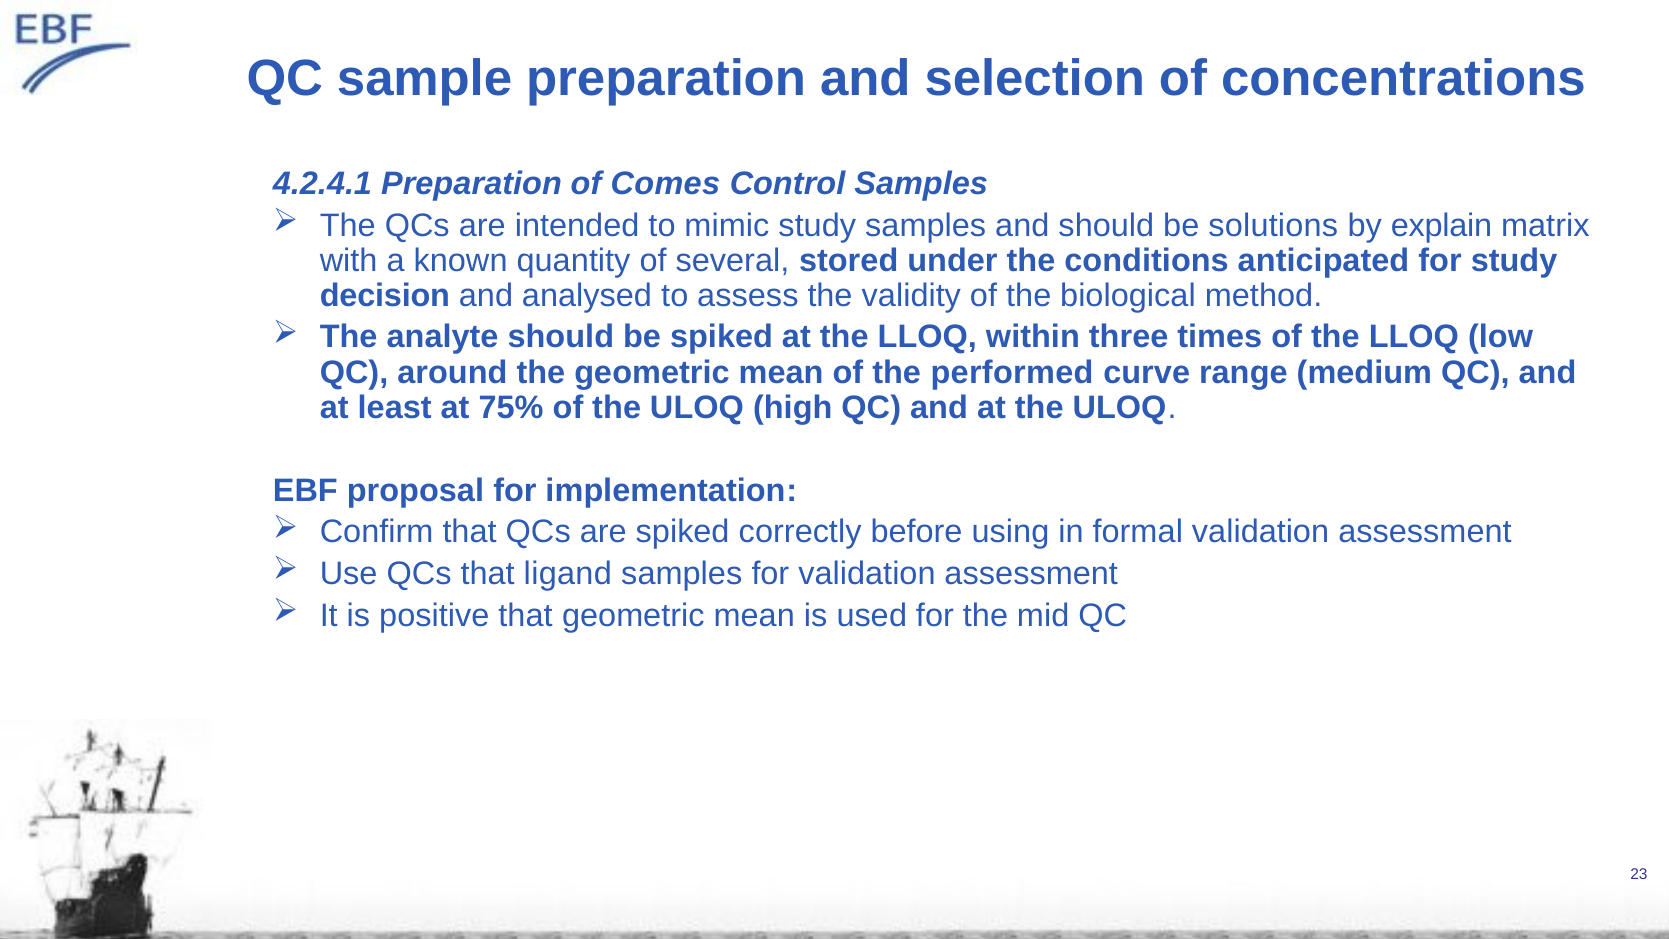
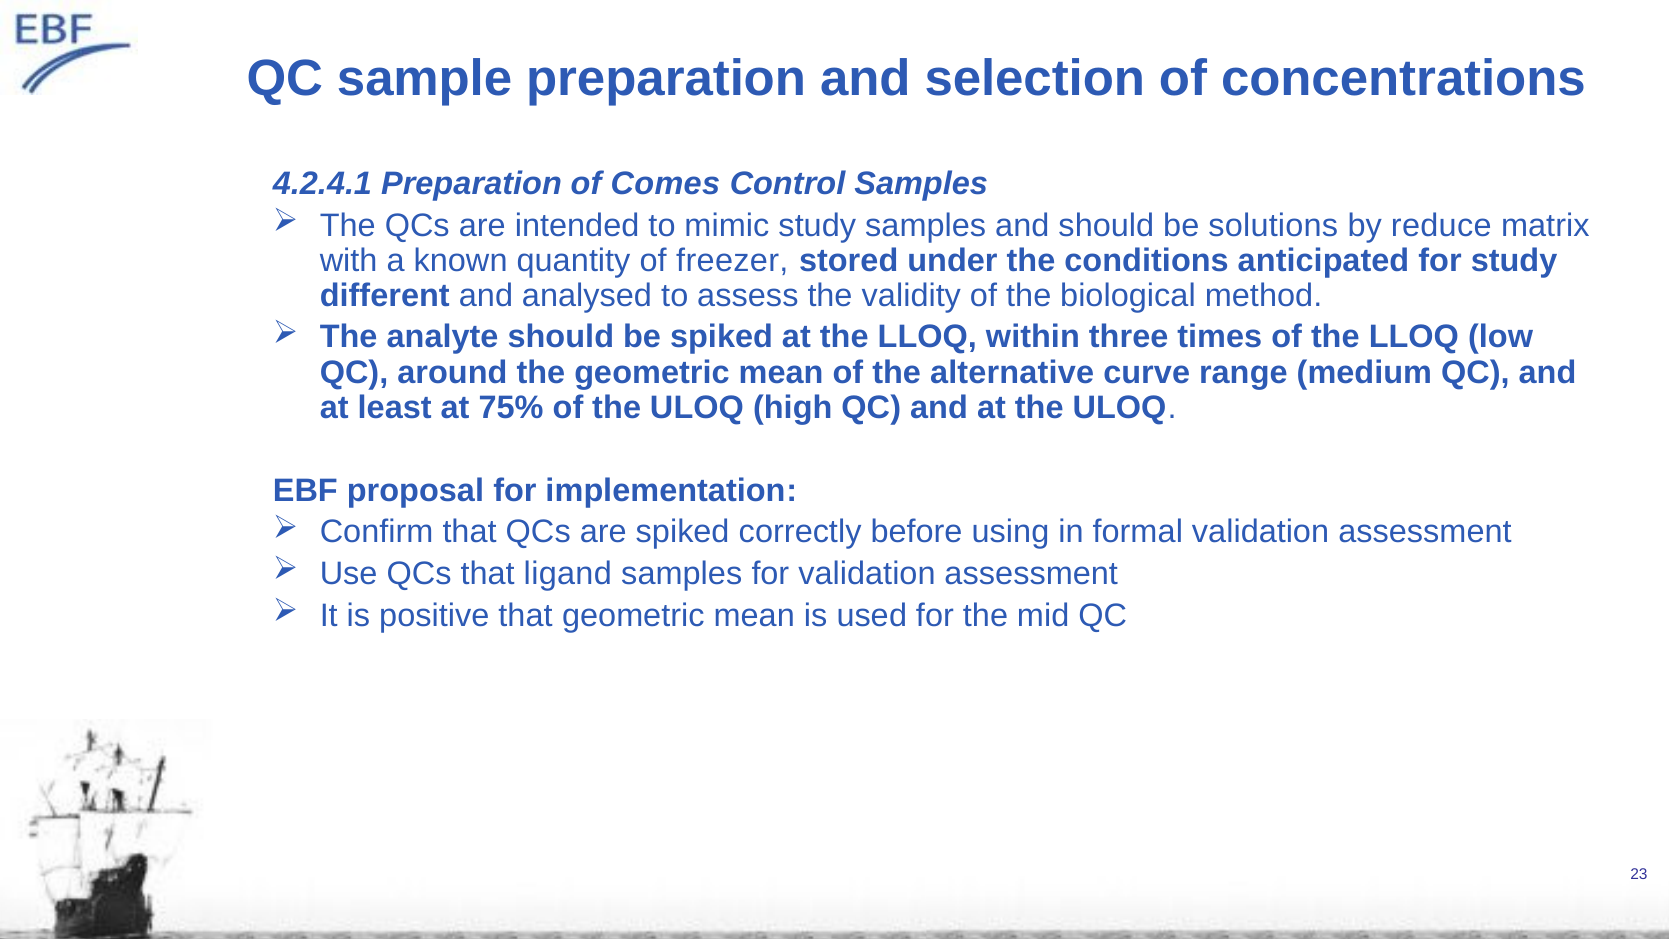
explain: explain -> reduce
several: several -> freezer
decision: decision -> different
performed: performed -> alternative
